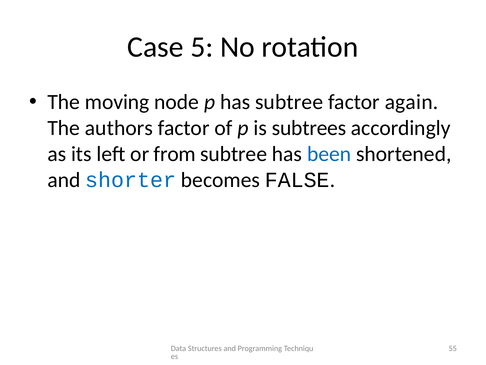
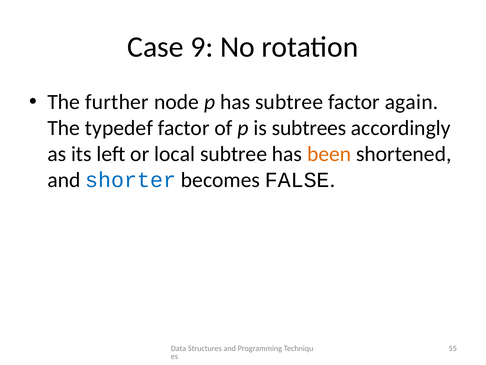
5: 5 -> 9
moving: moving -> further
authors: authors -> typedef
from: from -> local
been colour: blue -> orange
